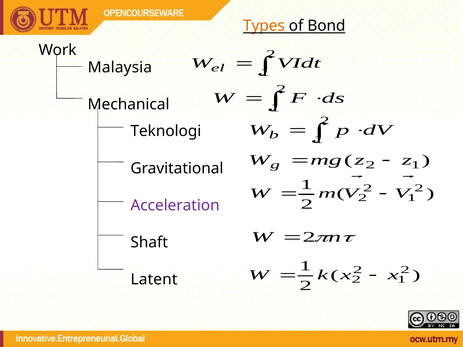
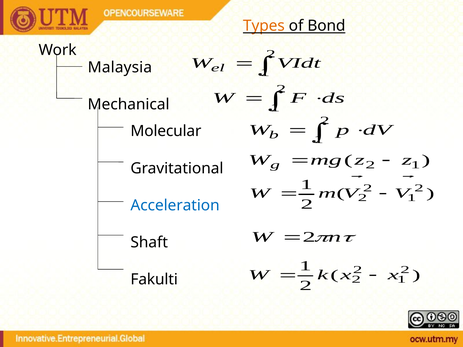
Teknologi: Teknologi -> Molecular
Acceleration colour: purple -> blue
Latent: Latent -> Fakulti
